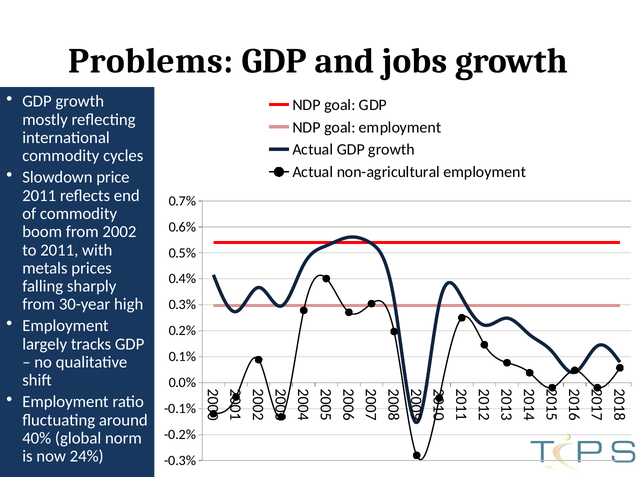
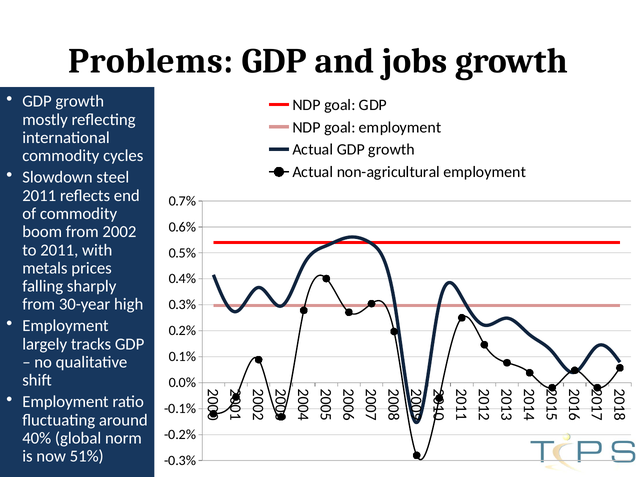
price: price -> steel
24%: 24% -> 51%
